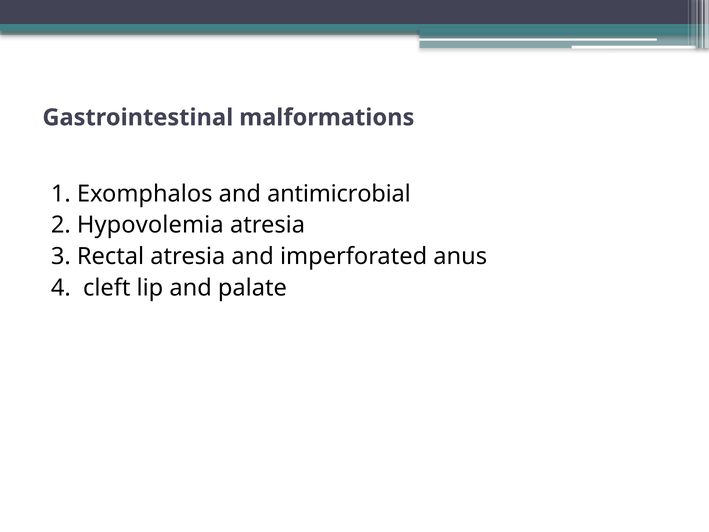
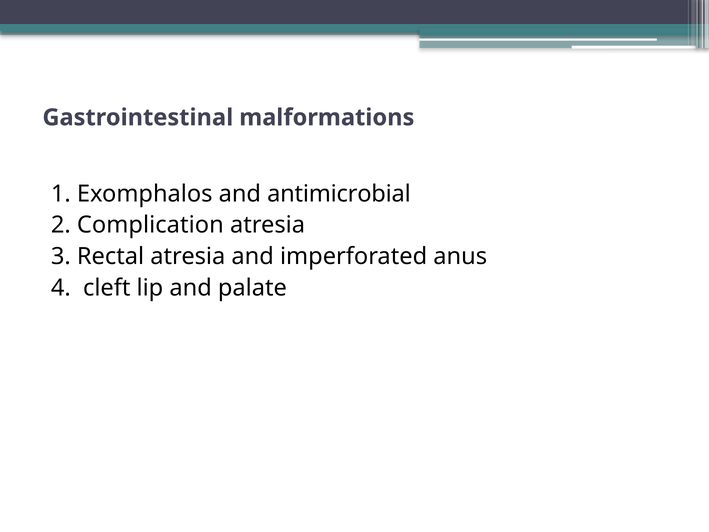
Hypovolemia: Hypovolemia -> Complication
